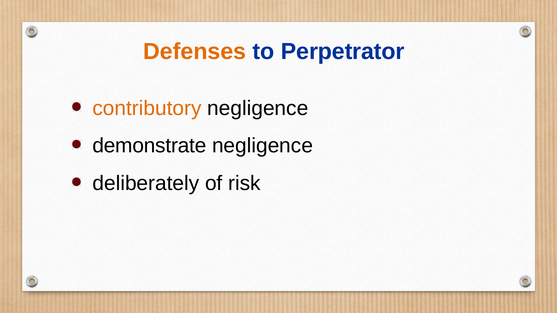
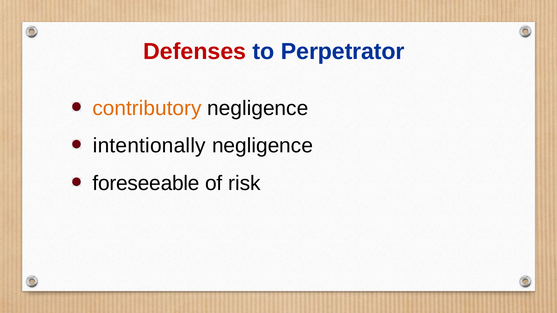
Defenses colour: orange -> red
demonstrate: demonstrate -> intentionally
deliberately: deliberately -> foreseeable
